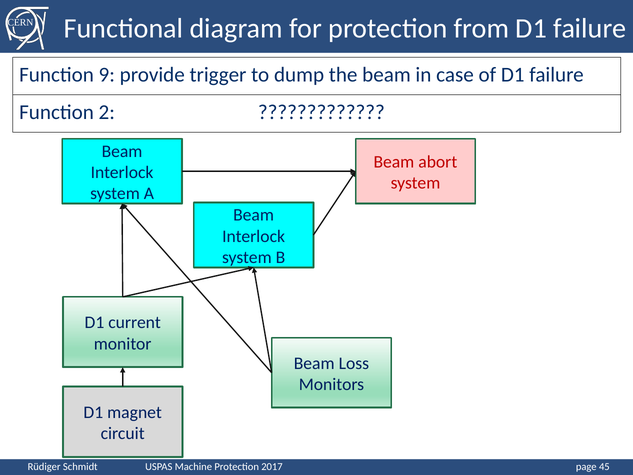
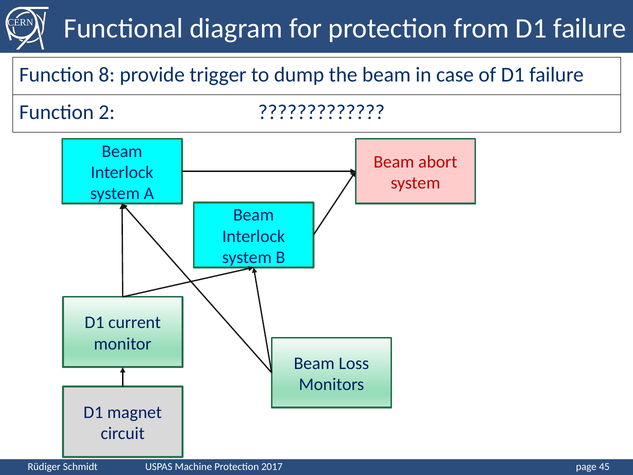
9: 9 -> 8
